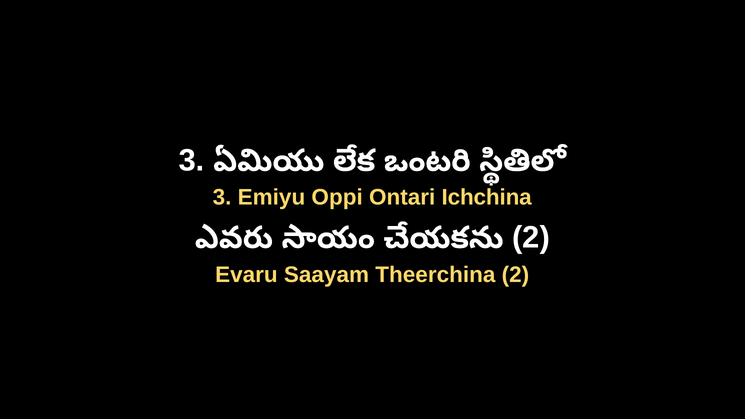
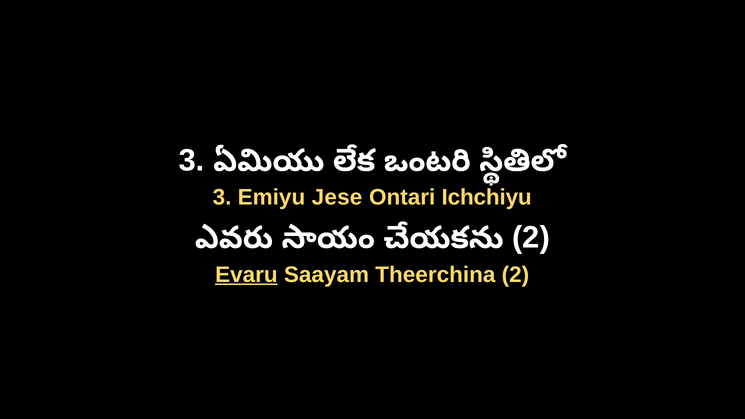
Oppi: Oppi -> Jese
Ichchina: Ichchina -> Ichchiyu
Evaru underline: none -> present
